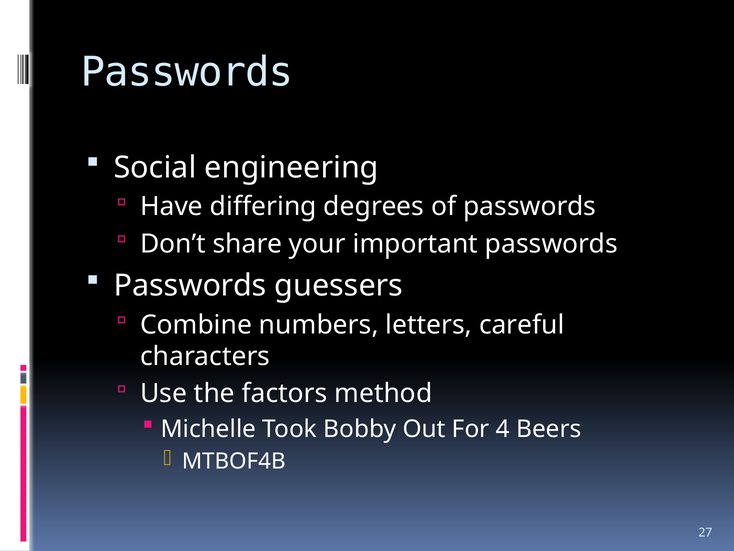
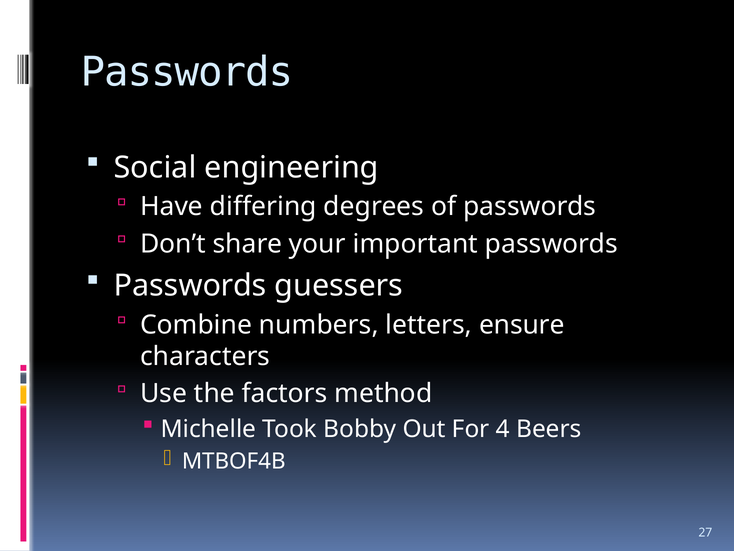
careful: careful -> ensure
